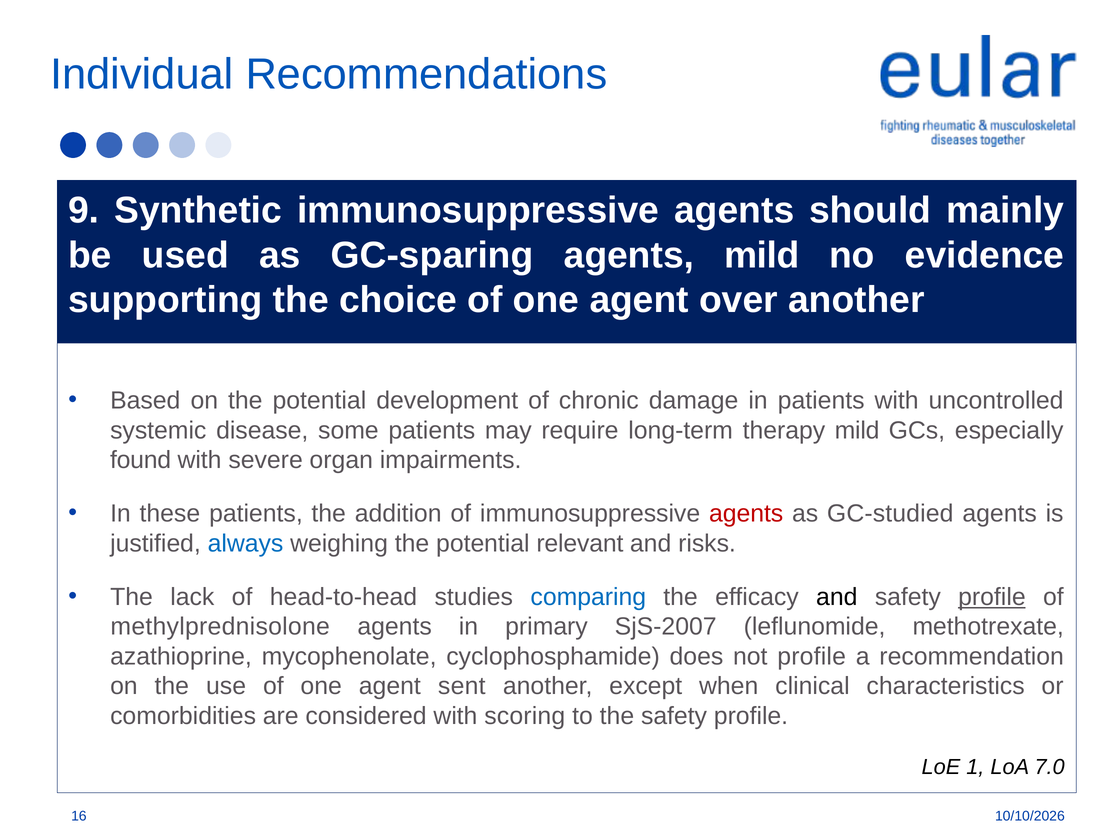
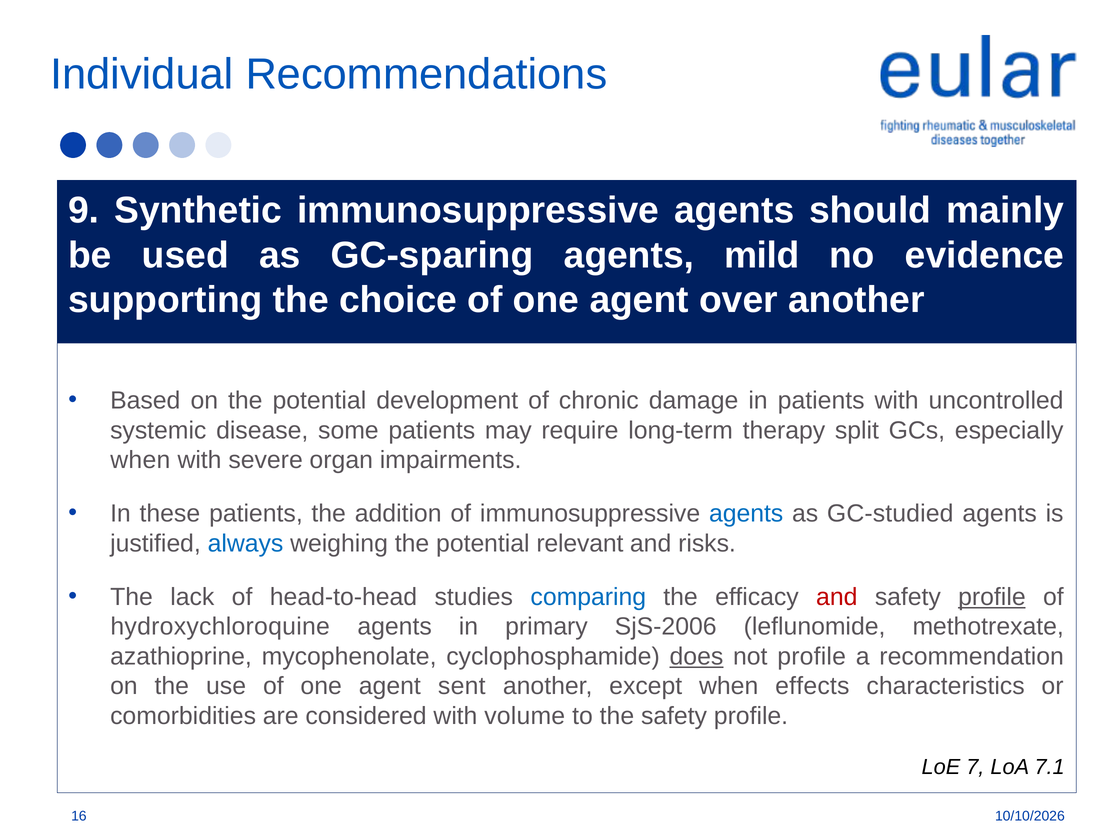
therapy mild: mild -> split
found at (141, 460): found -> when
agents at (746, 513) colour: red -> blue
and at (837, 596) colour: black -> red
methylprednisolone: methylprednisolone -> hydroxychloroquine
SjS-2007: SjS-2007 -> SjS-2006
does underline: none -> present
clinical: clinical -> effects
scoring: scoring -> volume
1: 1 -> 7
7.0: 7.0 -> 7.1
